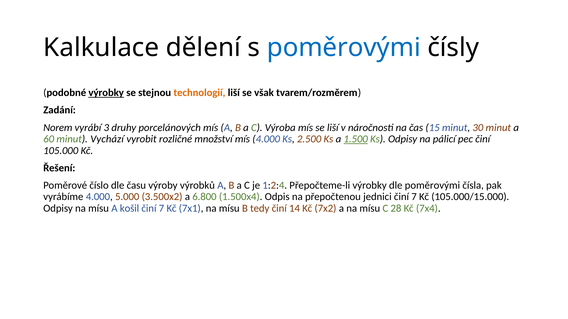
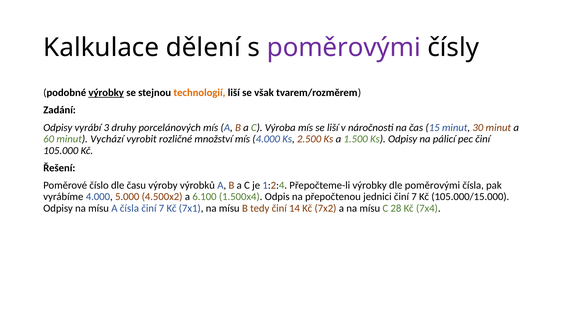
poměrovými at (344, 48) colour: blue -> purple
Norem at (58, 128): Norem -> Odpisy
1.500 underline: present -> none
3.500x2: 3.500x2 -> 4.500x2
6.800: 6.800 -> 6.100
A košil: košil -> čísla
